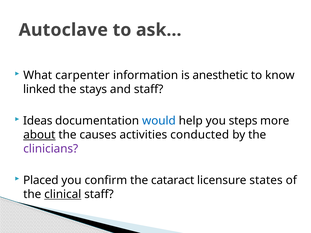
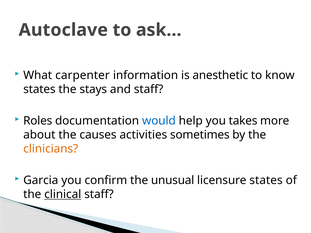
linked at (39, 89): linked -> states
Ideas: Ideas -> Roles
steps: steps -> takes
about underline: present -> none
conducted: conducted -> sometimes
clinicians colour: purple -> orange
Placed: Placed -> Garcia
cataract: cataract -> unusual
